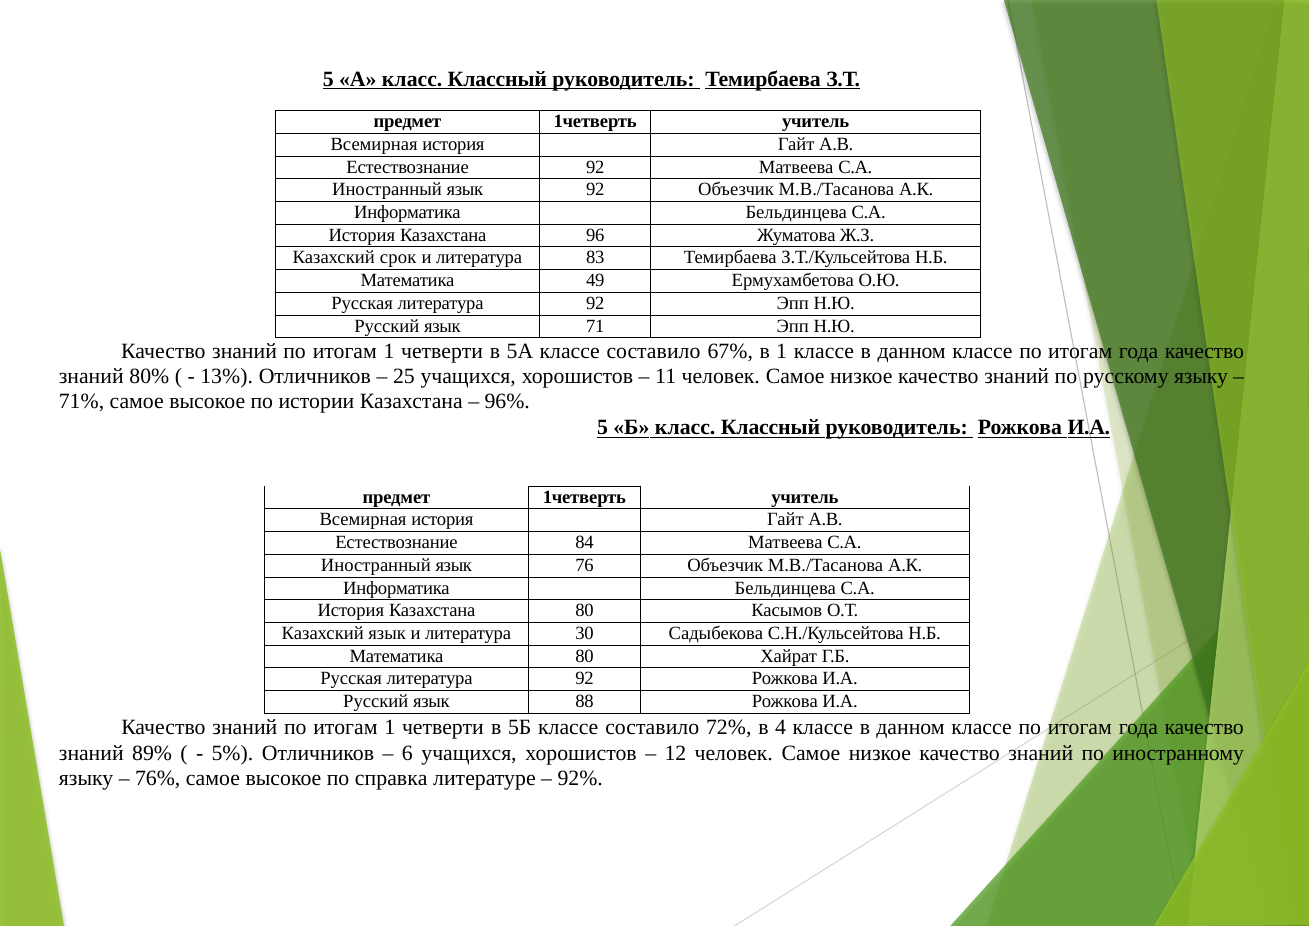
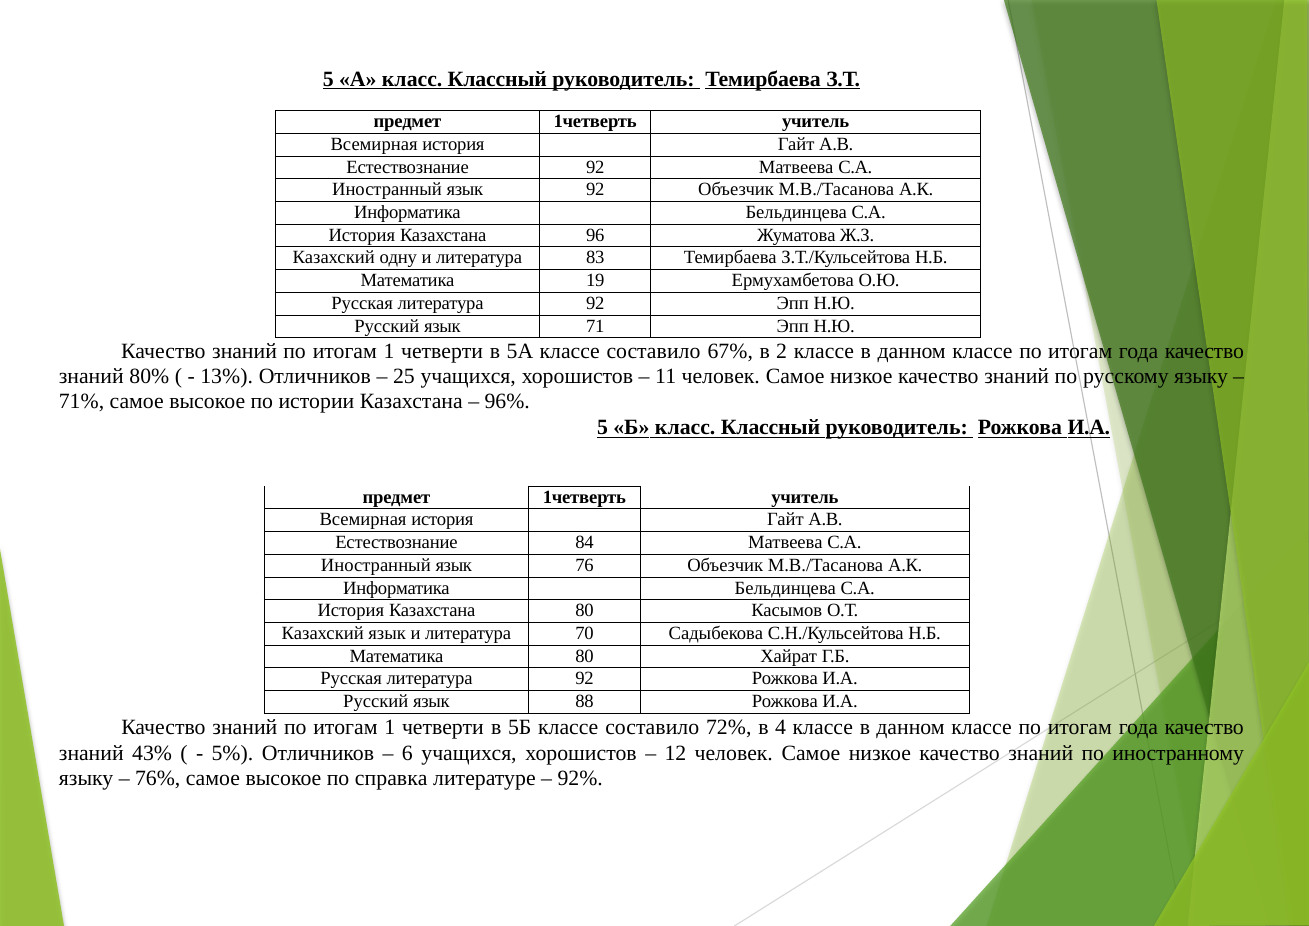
срок: срок -> одну
49: 49 -> 19
в 1: 1 -> 2
30: 30 -> 70
89%: 89% -> 43%
